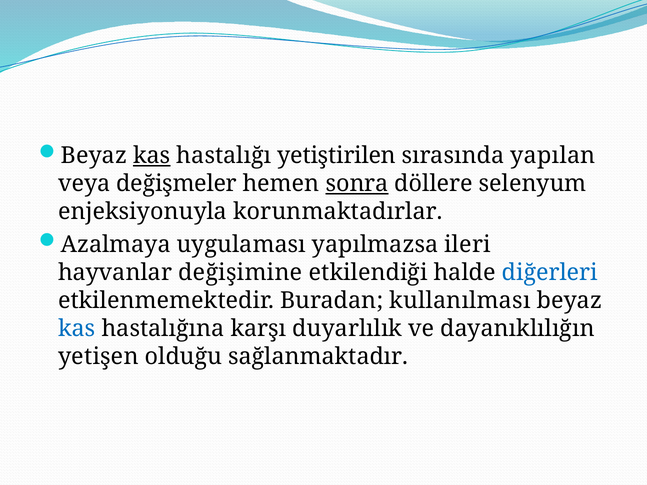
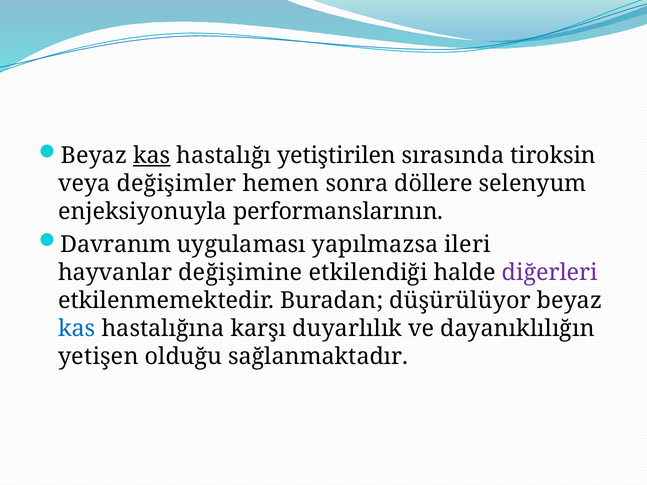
yapılan: yapılan -> tiroksin
değişmeler: değişmeler -> değişimler
sonra underline: present -> none
korunmaktadırlar: korunmaktadırlar -> performanslarının
Azalmaya: Azalmaya -> Davranım
diğerleri colour: blue -> purple
kullanılması: kullanılması -> düşürülüyor
